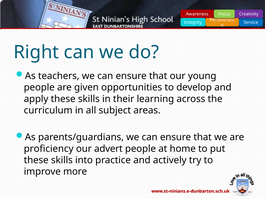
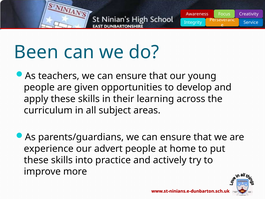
Right: Right -> Been
proficiency: proficiency -> experience
